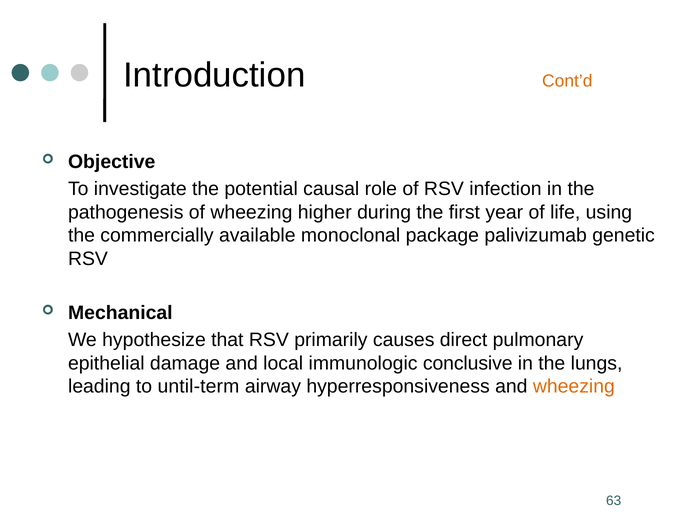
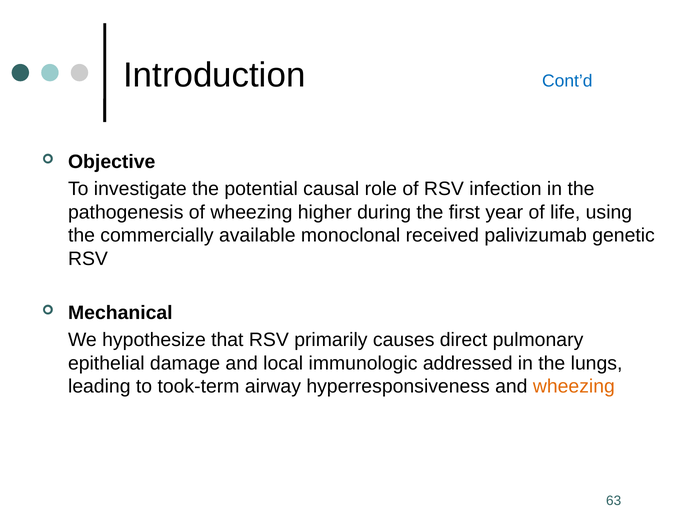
Cont’d colour: orange -> blue
package: package -> received
conclusive: conclusive -> addressed
until-term: until-term -> took-term
